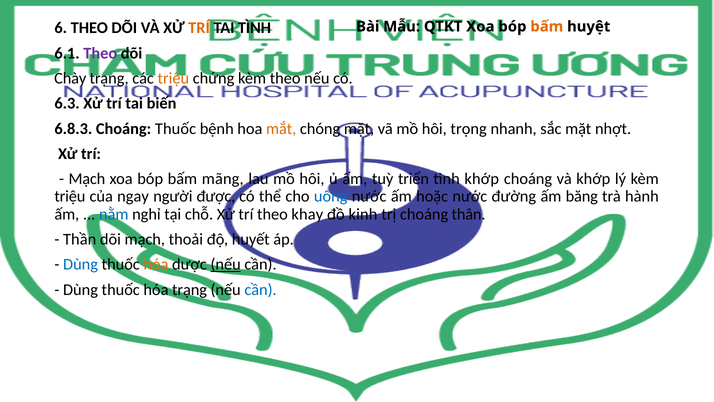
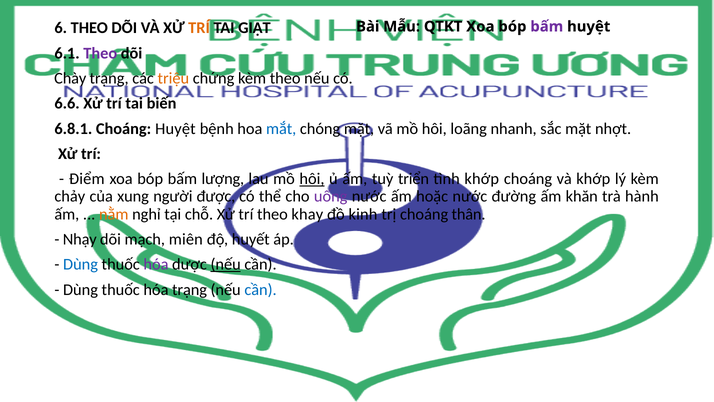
TAI TÌNH: TÌNH -> GIẬT
bấm at (547, 27) colour: orange -> purple
6.3: 6.3 -> 6.6
6.8.3: 6.8.3 -> 6.8.1
Choáng Thuốc: Thuốc -> Huyệt
mắt colour: orange -> blue
trọng: trọng -> loãng
Mạch at (87, 179): Mạch -> Điểm
mãng: mãng -> lượng
hôi at (312, 179) underline: none -> present
triệu at (70, 196): triệu -> chảy
ngay: ngay -> xung
uống colour: blue -> purple
băng: băng -> khăn
nằm colour: blue -> orange
Thần: Thần -> Nhạy
thoải: thoải -> miên
hóa at (156, 264) colour: orange -> purple
